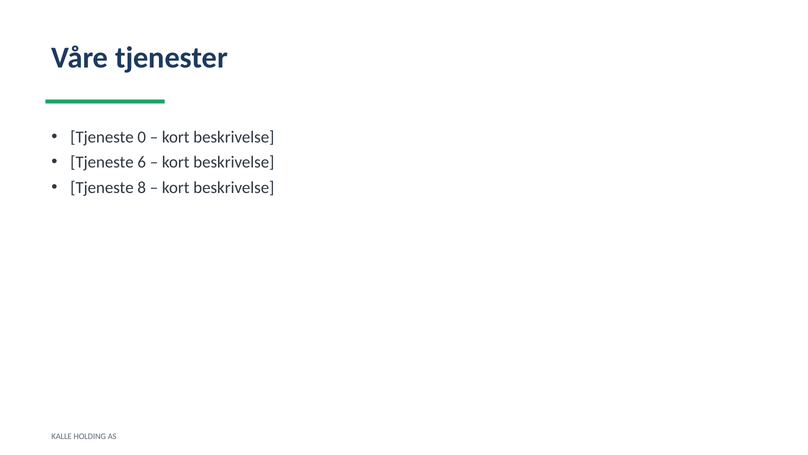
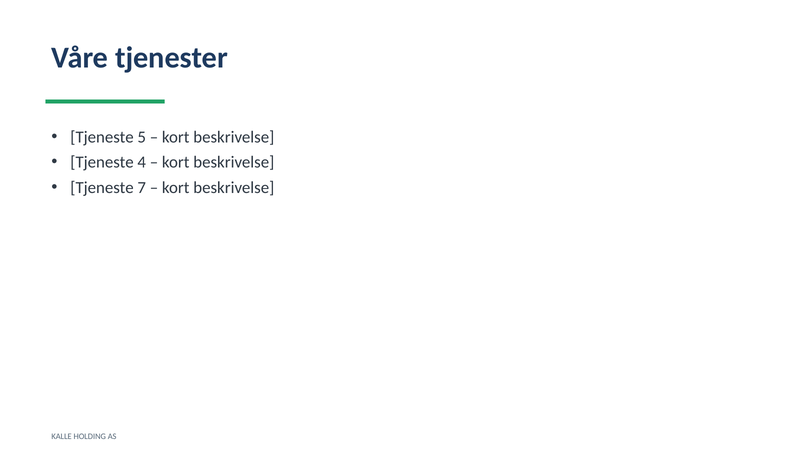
0: 0 -> 5
6: 6 -> 4
8: 8 -> 7
